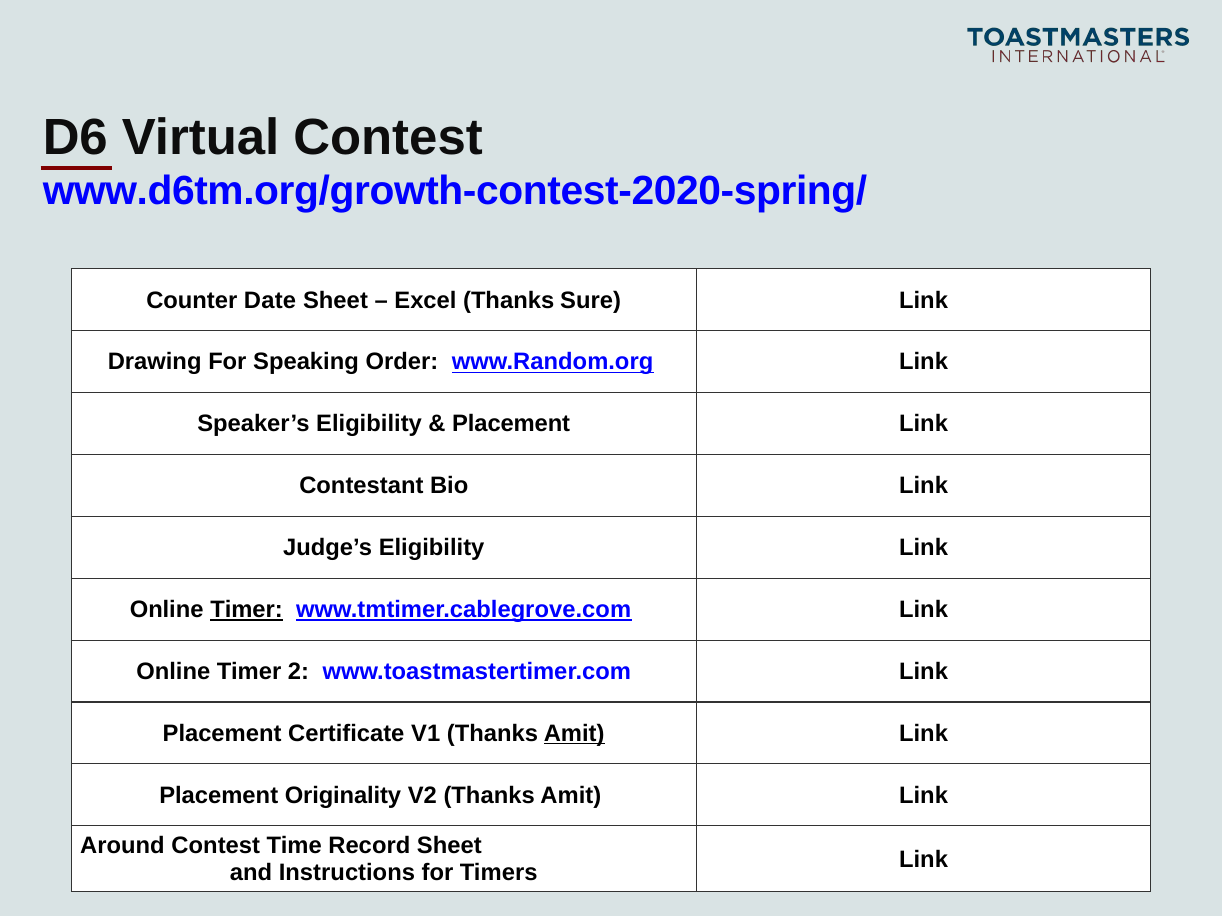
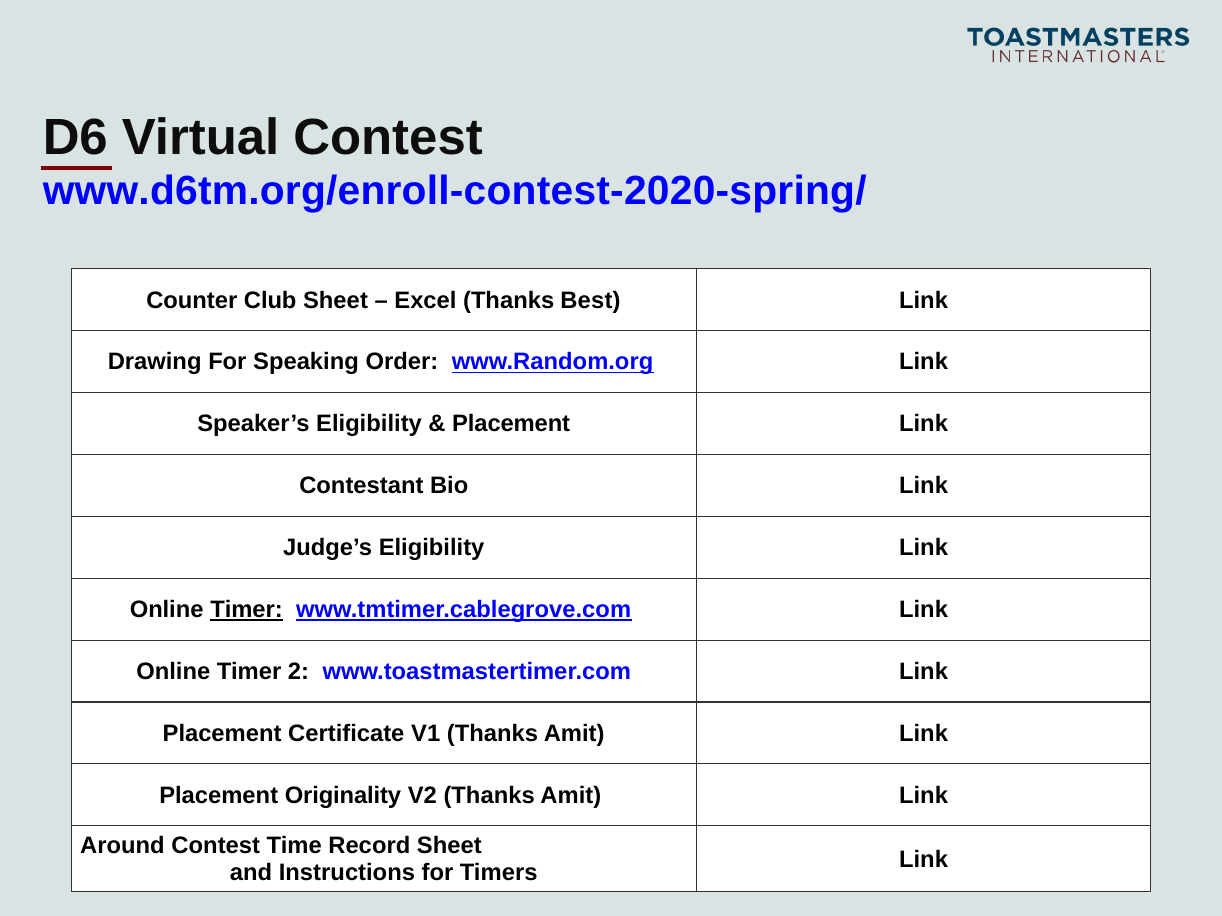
www.d6tm.org/growth-contest-2020-spring/: www.d6tm.org/growth-contest-2020-spring/ -> www.d6tm.org/enroll-contest-2020-spring/
Date: Date -> Club
Sure: Sure -> Best
Amit at (574, 734) underline: present -> none
